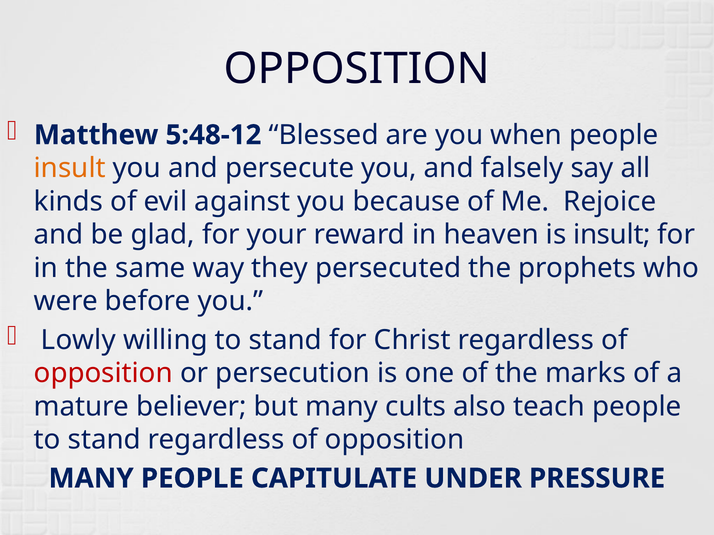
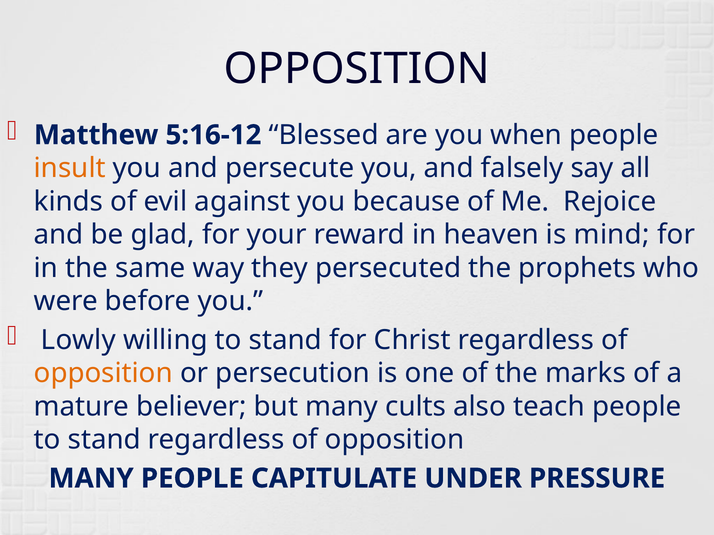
5:48-12: 5:48-12 -> 5:16-12
is insult: insult -> mind
opposition at (103, 373) colour: red -> orange
